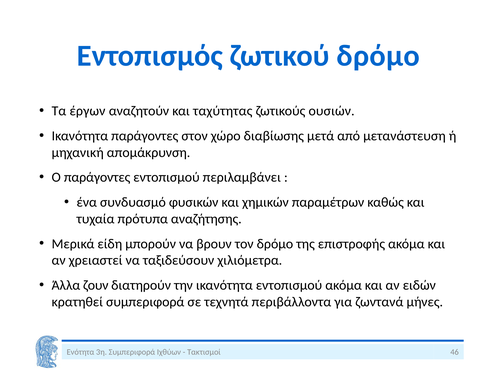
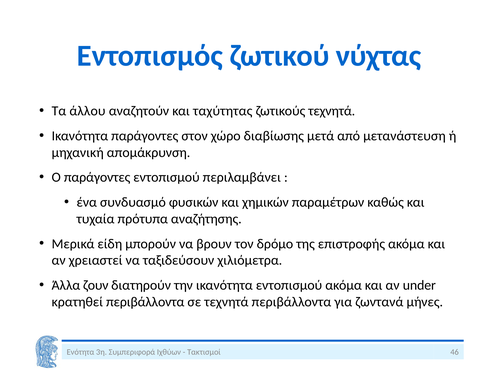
ζωτικού δρόμο: δρόμο -> νύχτας
έργων: έργων -> άλλου
ζωτικούς ουσιών: ουσιών -> τεχνητά
ειδών: ειδών -> under
κρατηθεί συμπεριφορά: συμπεριφορά -> περιβάλλοντα
